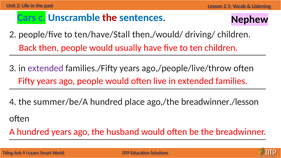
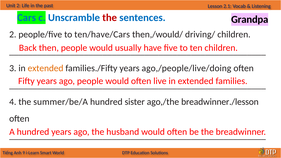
Nephew: Nephew -> Grandpa
ten/have/Stall: ten/have/Stall -> ten/have/Cars
extended at (46, 68) colour: purple -> orange
ago,/people/live/throw: ago,/people/live/throw -> ago,/people/live/doing
place: place -> sister
